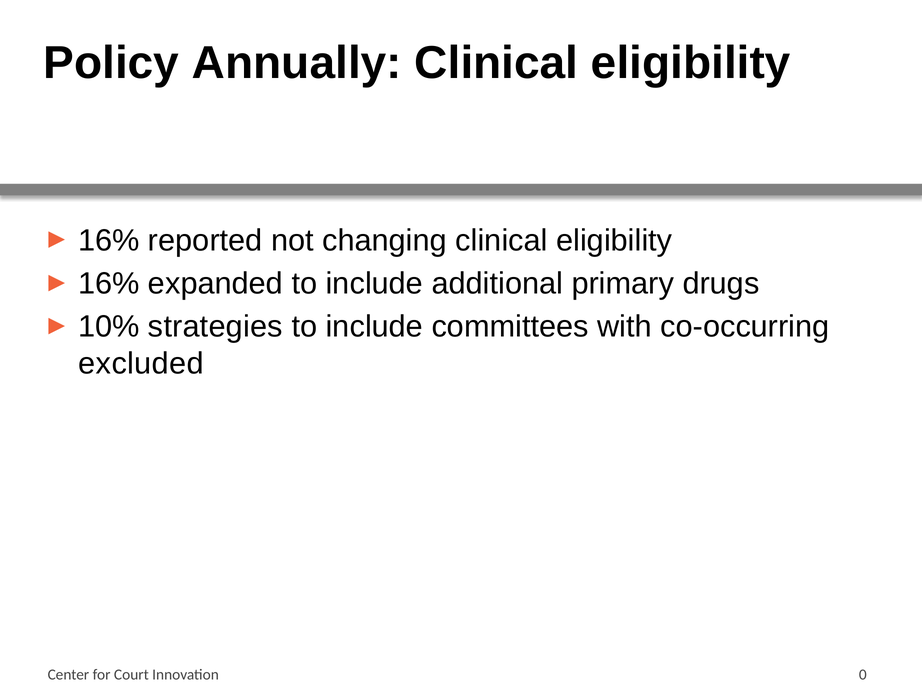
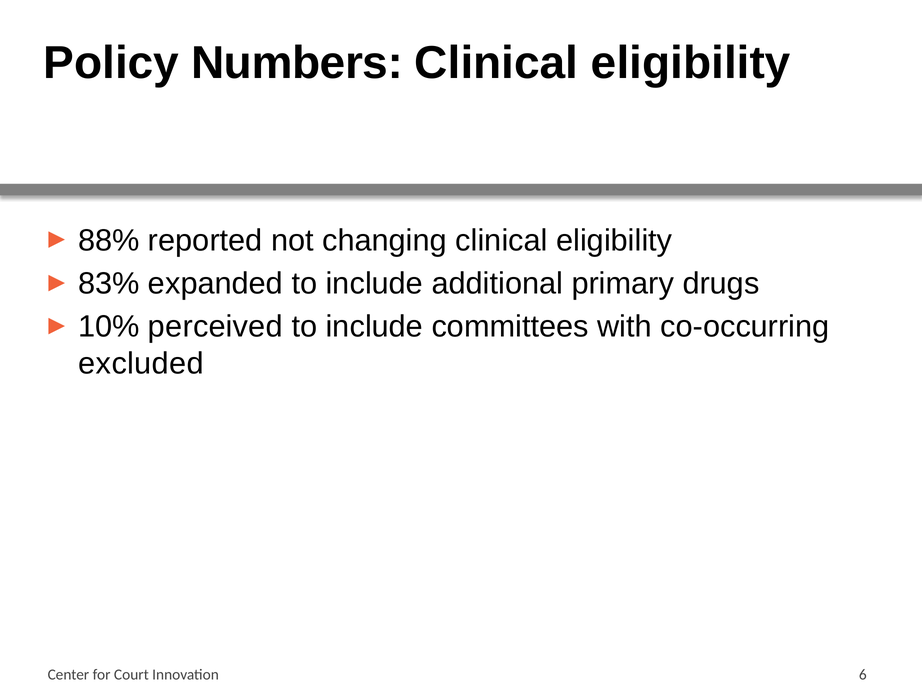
Annually: Annually -> Numbers
16% at (109, 240): 16% -> 88%
16% at (109, 283): 16% -> 83%
strategies: strategies -> perceived
0: 0 -> 6
